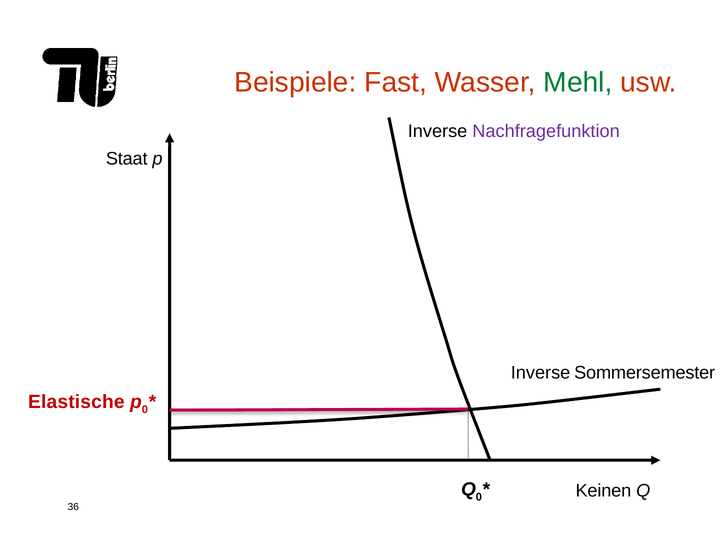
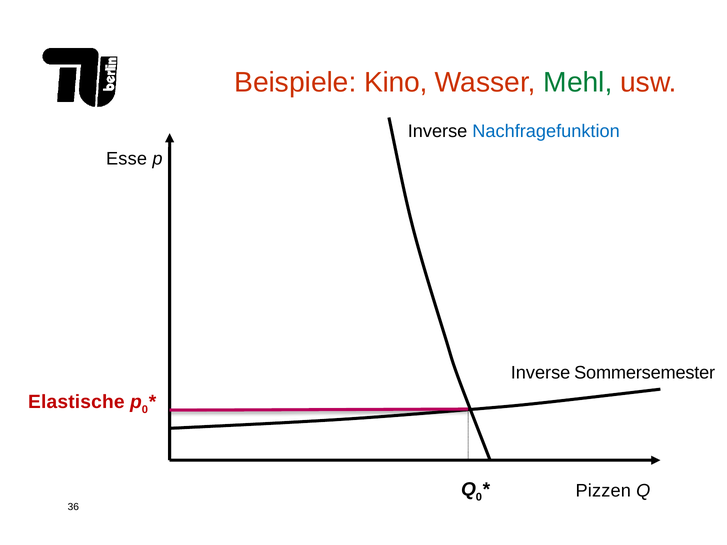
Fast: Fast -> Kino
Nachfragefunktion colour: purple -> blue
Staat: Staat -> Esse
Keinen: Keinen -> Pizzen
